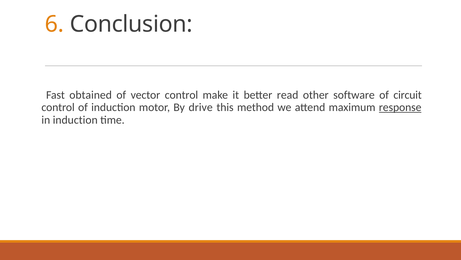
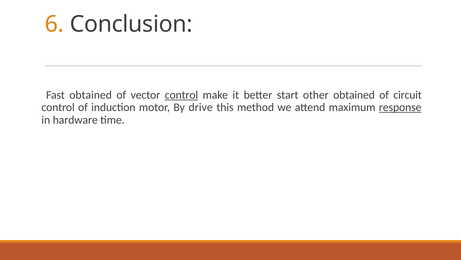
control at (181, 95) underline: none -> present
read: read -> start
other software: software -> obtained
in induction: induction -> hardware
